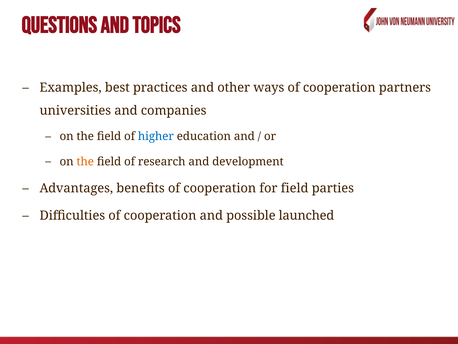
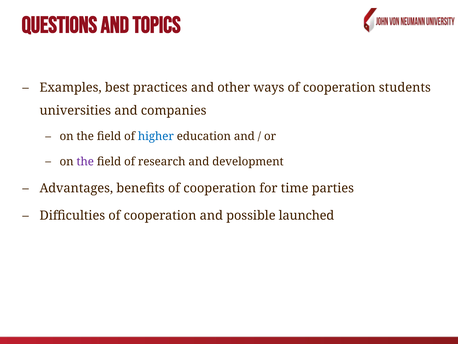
partners: partners -> students
the at (85, 161) colour: orange -> purple
for field: field -> time
